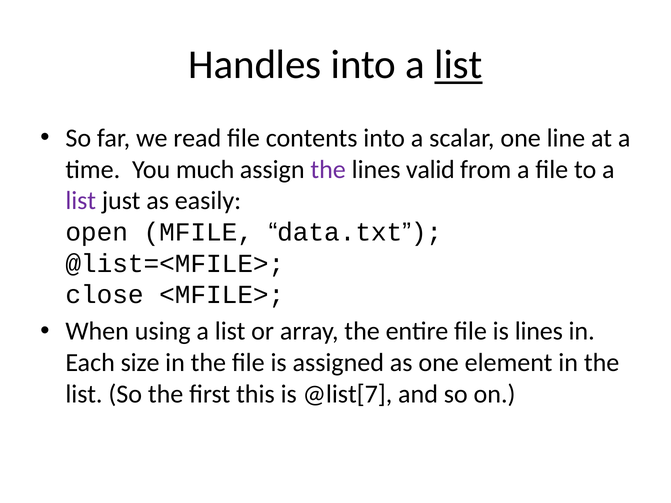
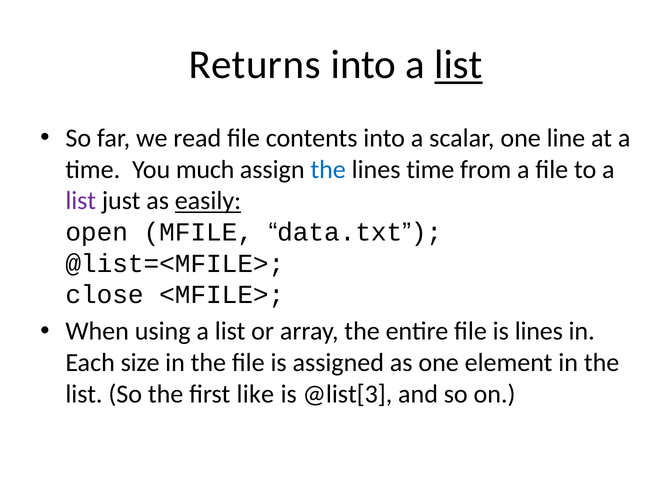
Handles: Handles -> Returns
the at (328, 170) colour: purple -> blue
lines valid: valid -> time
easily underline: none -> present
this: this -> like
@list[7: @list[7 -> @list[3
